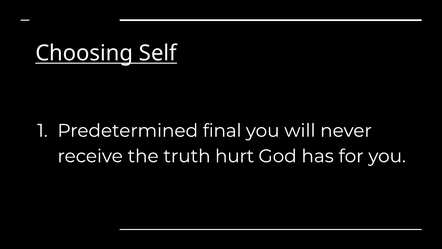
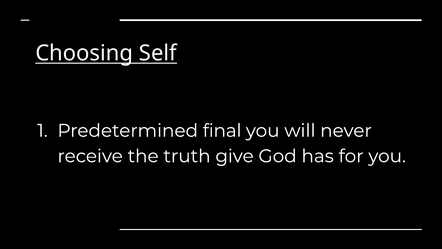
hurt: hurt -> give
